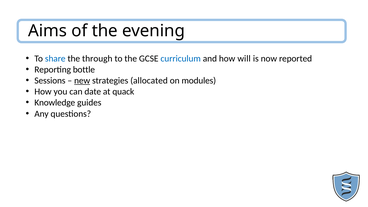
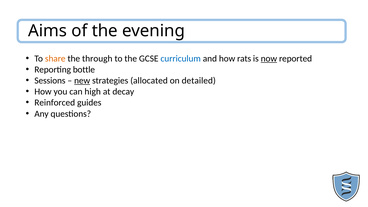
share colour: blue -> orange
will: will -> rats
now underline: none -> present
modules: modules -> detailed
date: date -> high
quack: quack -> decay
Knowledge: Knowledge -> Reinforced
